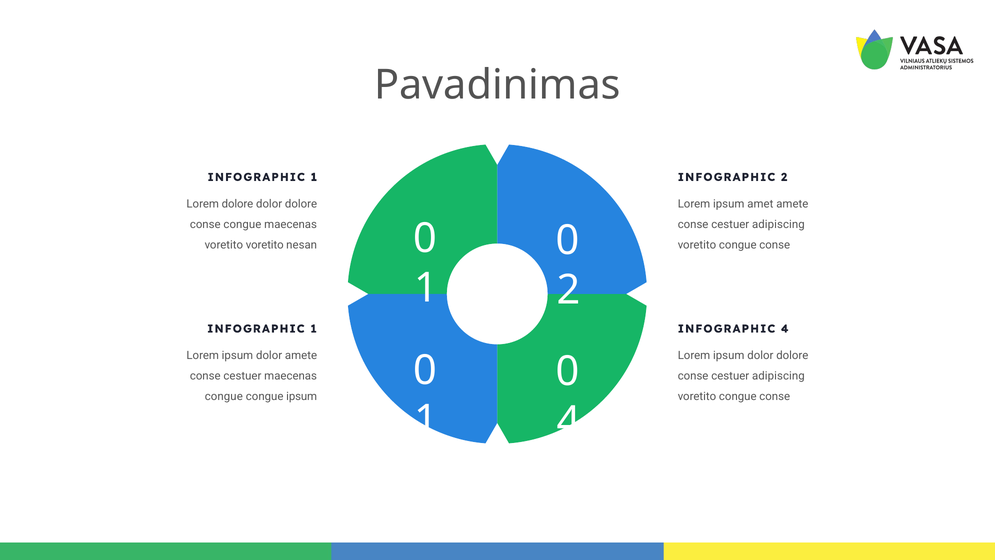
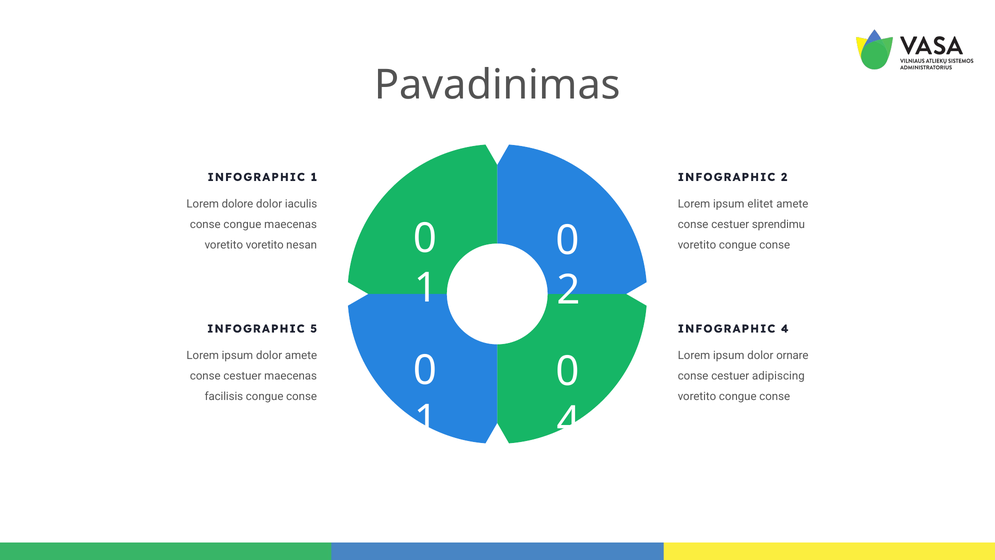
dolore at (301, 204): dolore -> iaculis
amet: amet -> elitet
adipiscing at (778, 224): adipiscing -> sprendimu
1 at (314, 329): 1 -> 5
ipsum dolor dolore: dolore -> ornare
congue at (224, 396): congue -> facilisis
ipsum at (302, 396): ipsum -> conse
